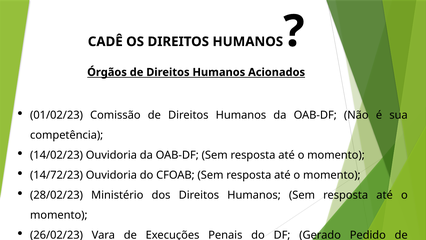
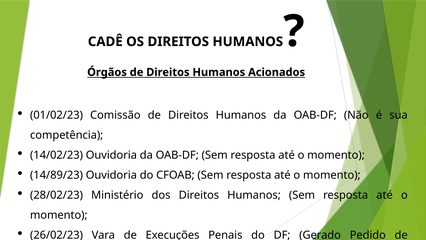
14/72/23: 14/72/23 -> 14/89/23
